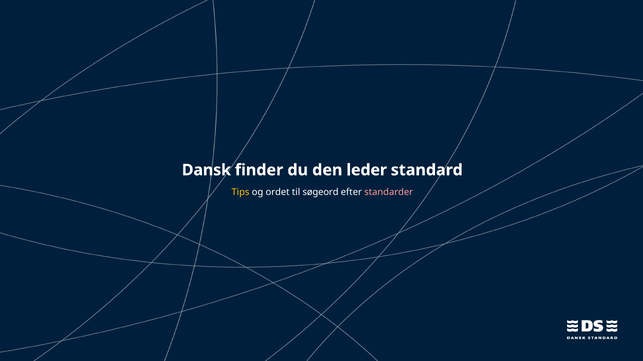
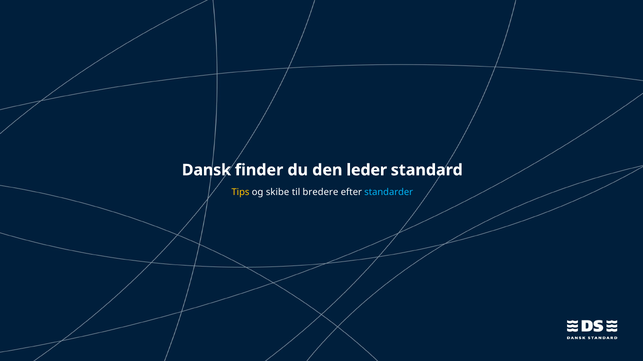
ordet: ordet -> skibe
søgeord: søgeord -> bredere
standarder colour: pink -> light blue
